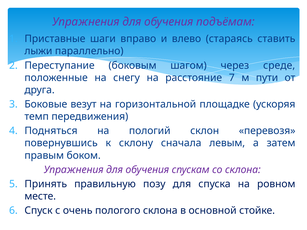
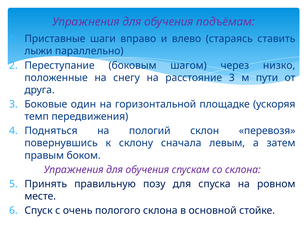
среде: среде -> низко
расстояние 7: 7 -> 3
везут: везут -> один
